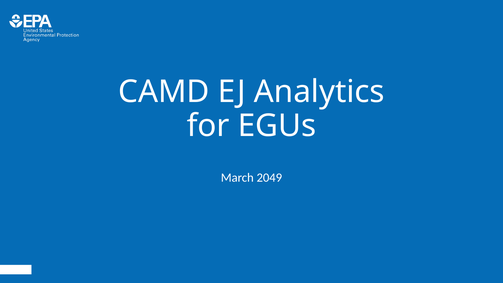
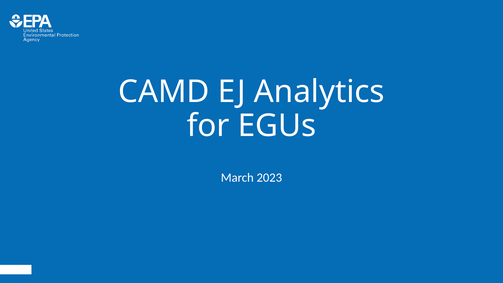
2049: 2049 -> 2023
